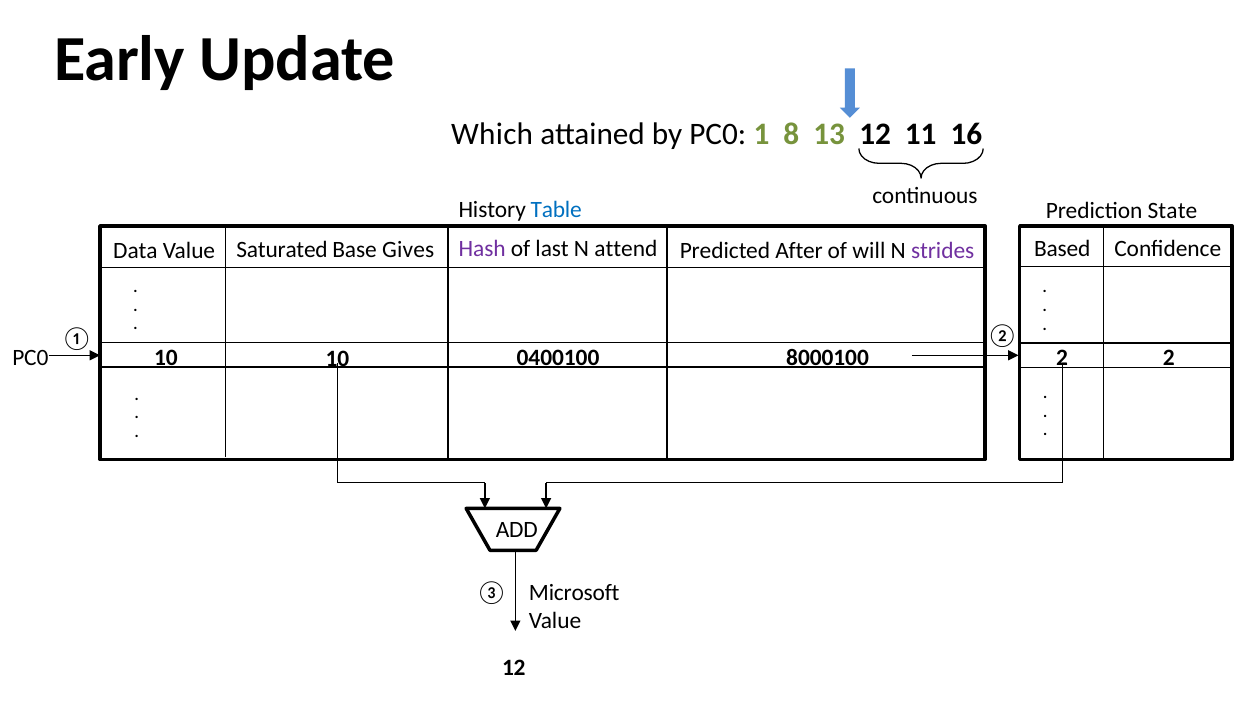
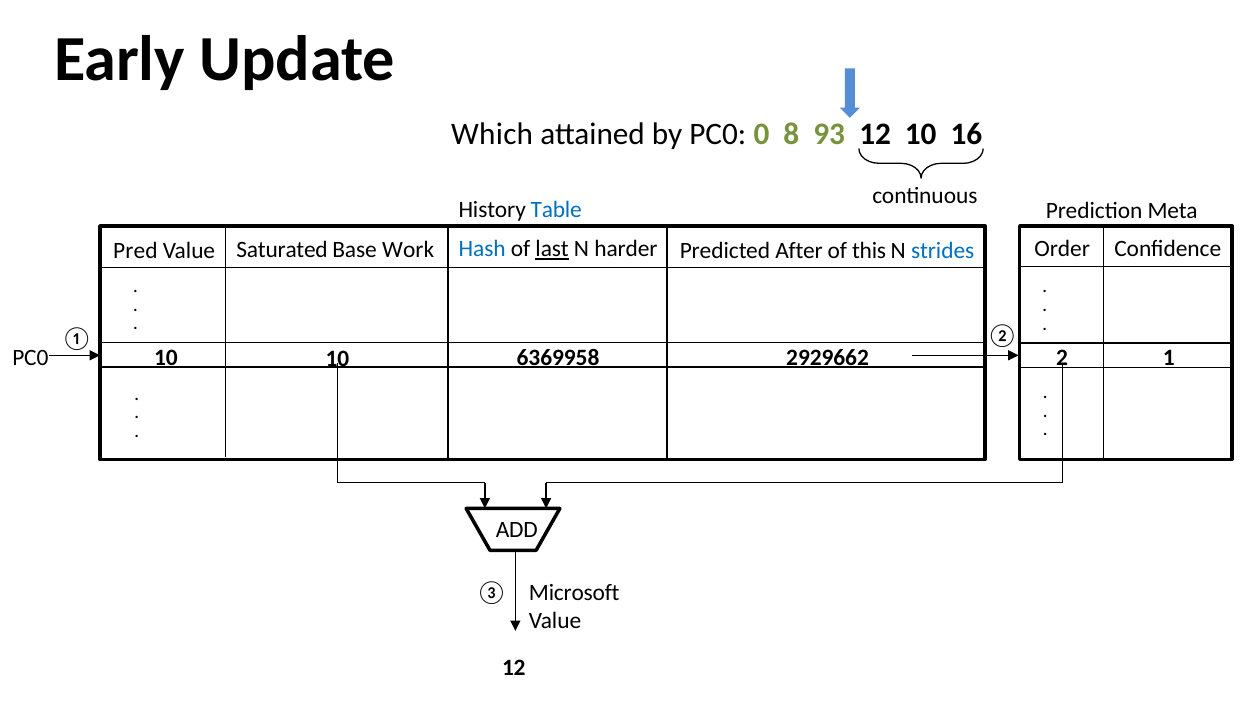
1: 1 -> 0
13: 13 -> 93
12 11: 11 -> 10
State: State -> Meta
Based: Based -> Order
Gives: Gives -> Work
will: will -> this
strides colour: purple -> blue
Data: Data -> Pred
Hash colour: purple -> blue
last underline: none -> present
attend: attend -> harder
0400100: 0400100 -> 6369958
2 2: 2 -> 1
8000100: 8000100 -> 2929662
